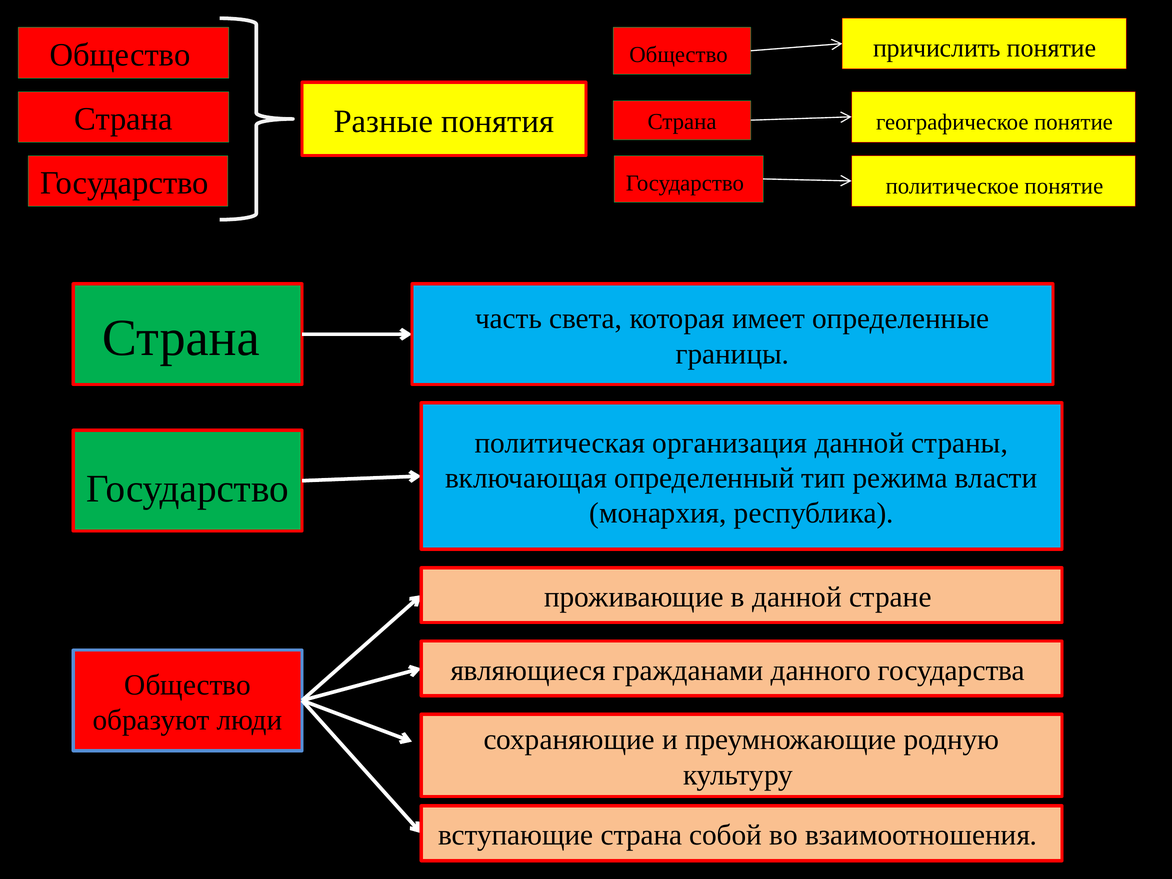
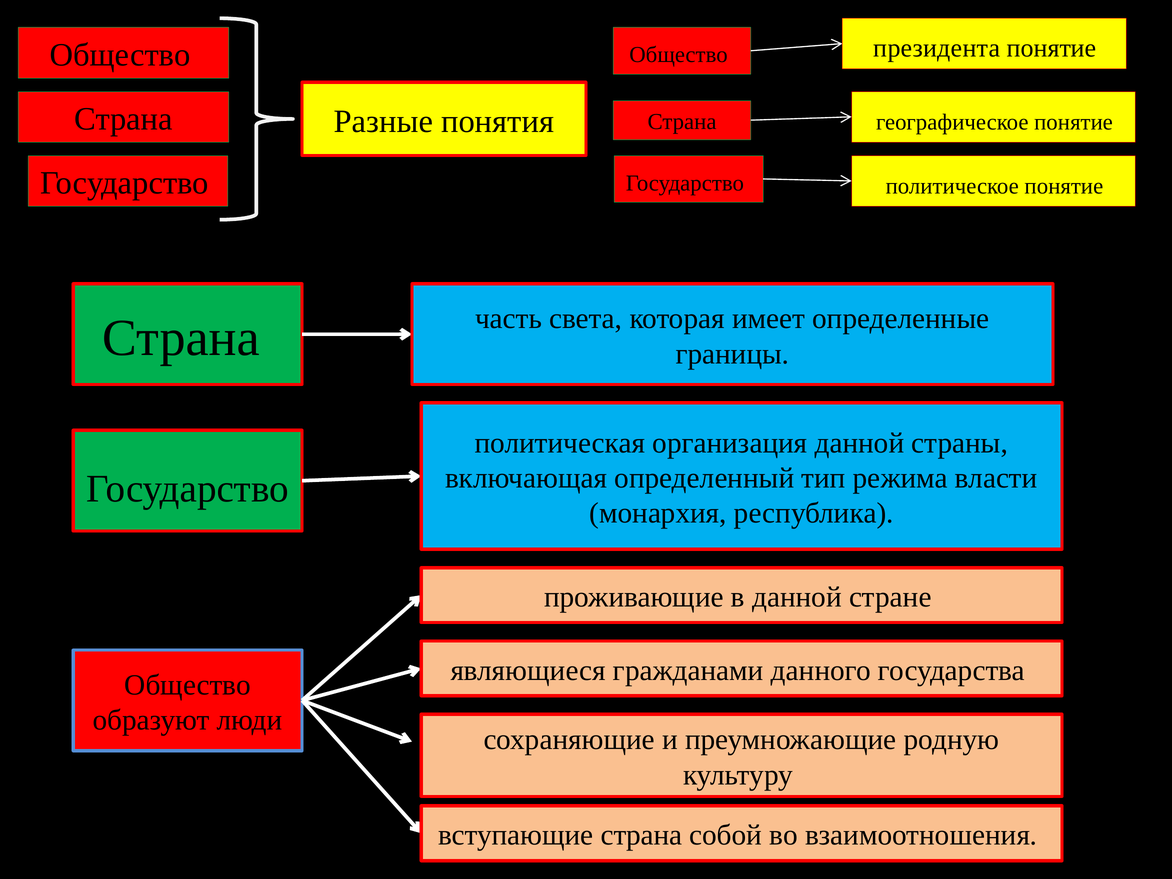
причислить: причислить -> президента
